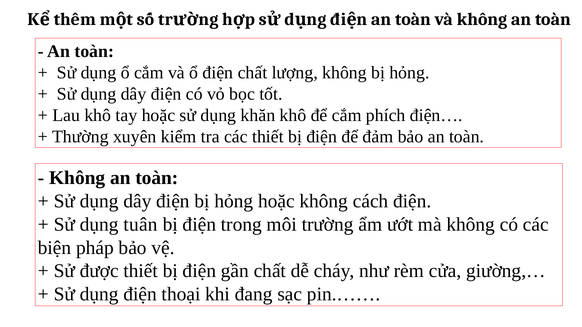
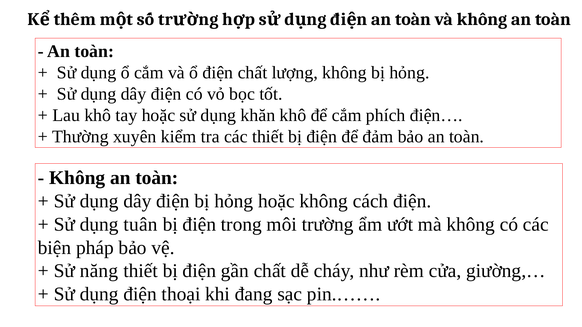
được: được -> năng
